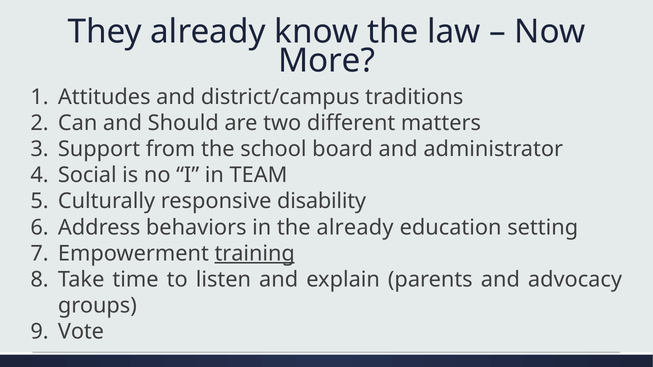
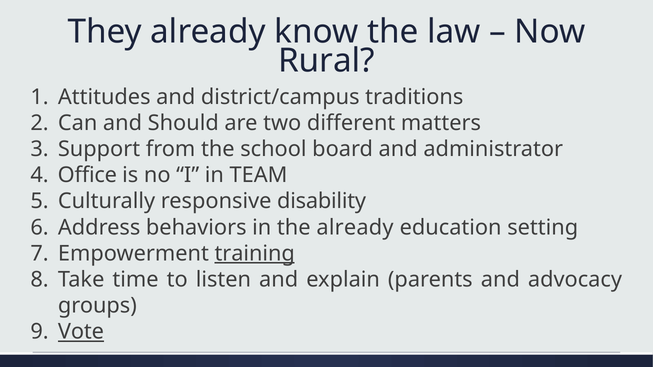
More: More -> Rural
Social: Social -> Office
Vote underline: none -> present
